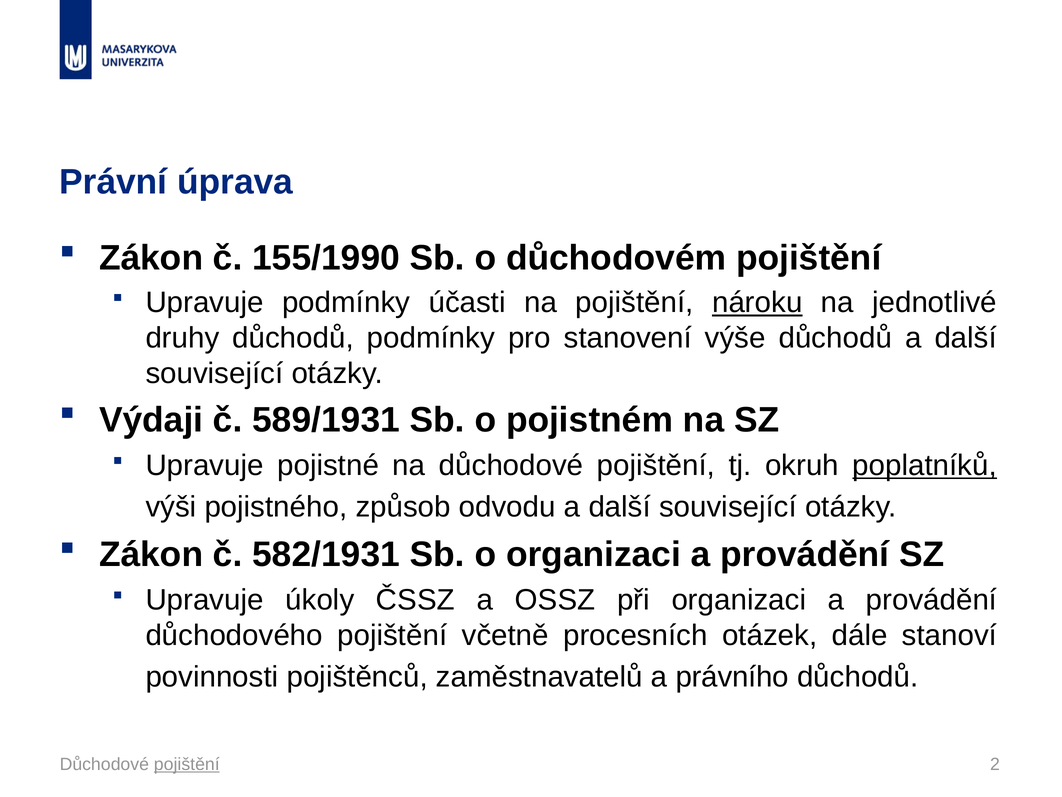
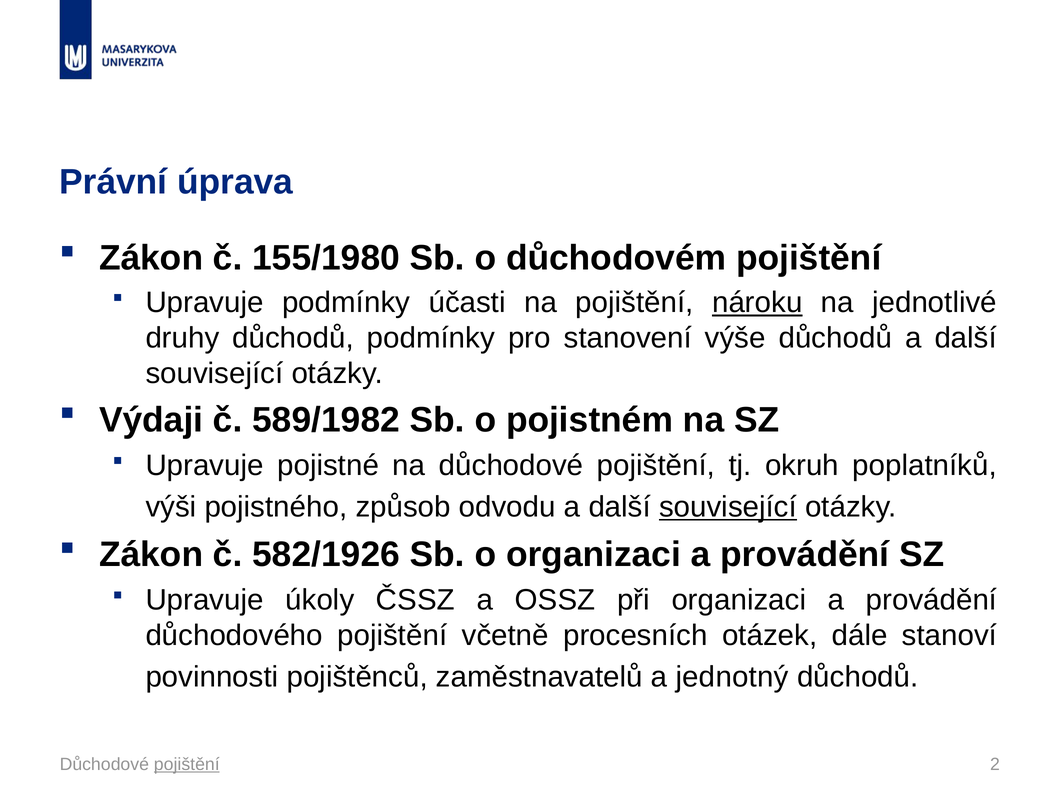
155/1990: 155/1990 -> 155/1980
589/1931: 589/1931 -> 589/1982
poplatníků underline: present -> none
související at (728, 507) underline: none -> present
582/1931: 582/1931 -> 582/1926
právního: právního -> jednotný
